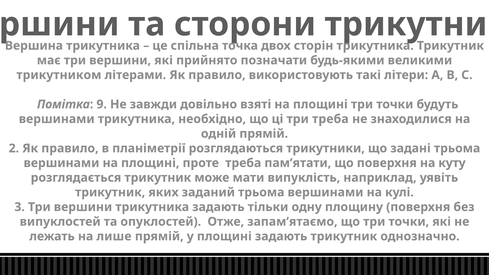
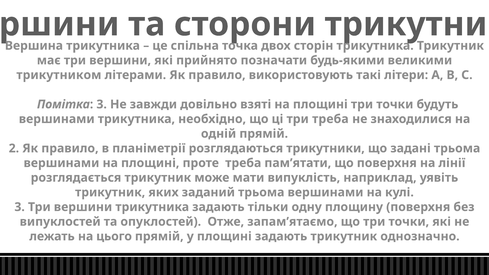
Помітка 9: 9 -> 3
куту: куту -> лінії
лише: лише -> цього
